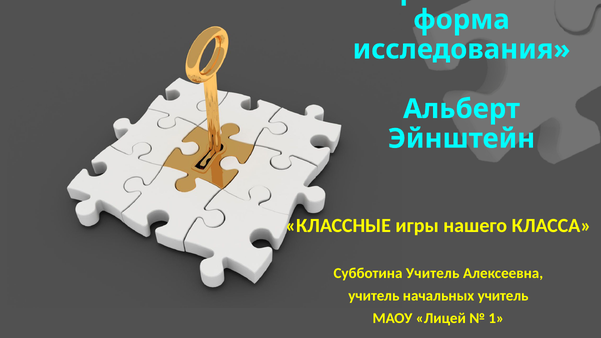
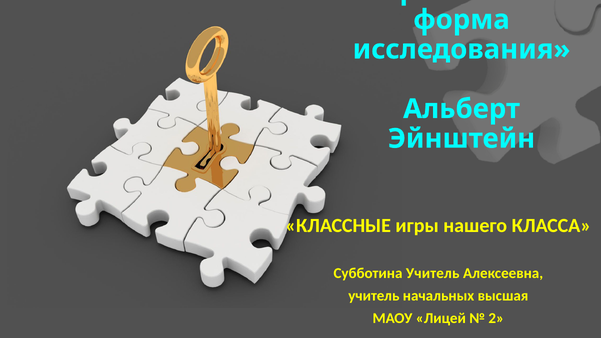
начальных учитель: учитель -> высшая
1: 1 -> 2
